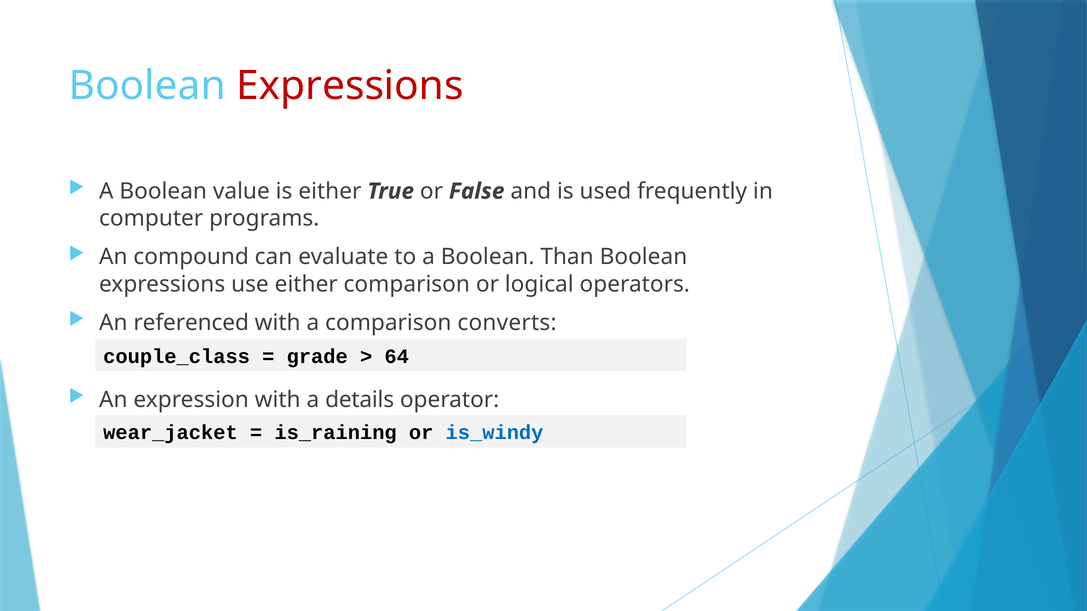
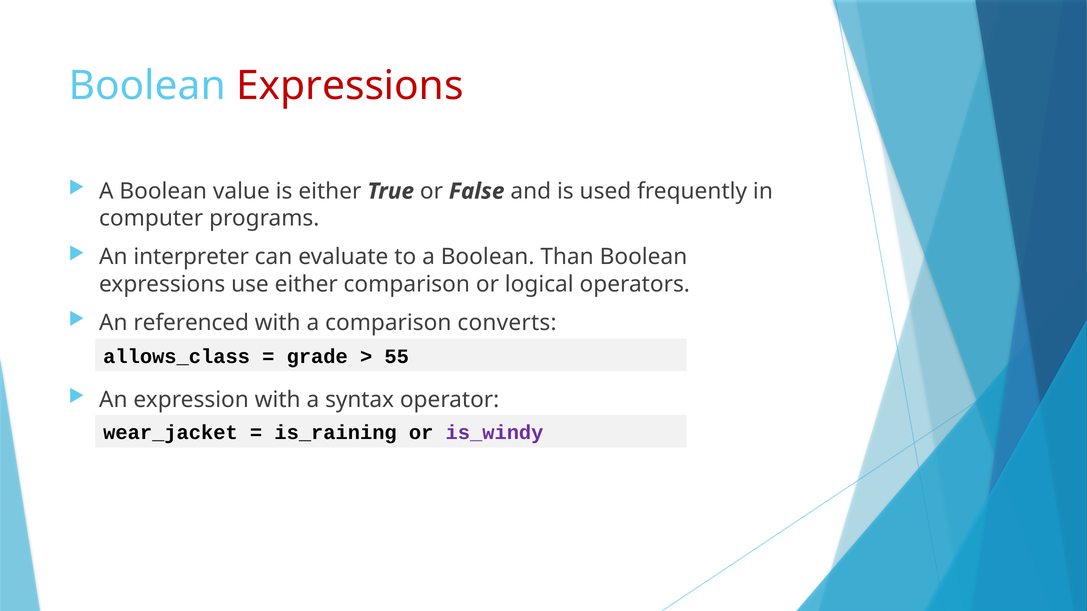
compound: compound -> interpreter
couple_class: couple_class -> allows_class
64: 64 -> 55
details: details -> syntax
is_windy colour: blue -> purple
